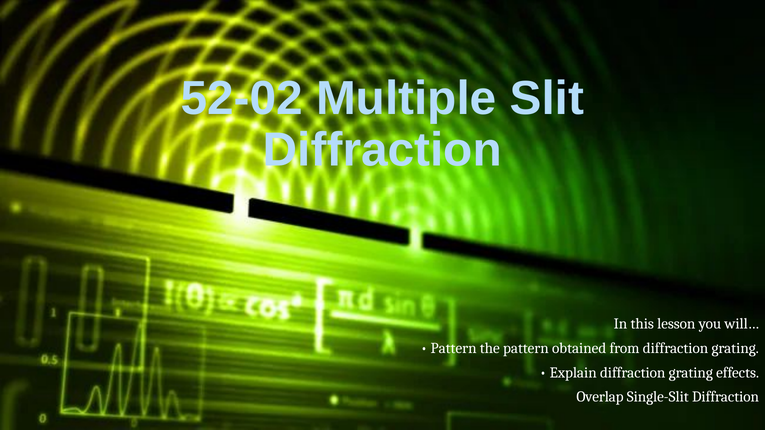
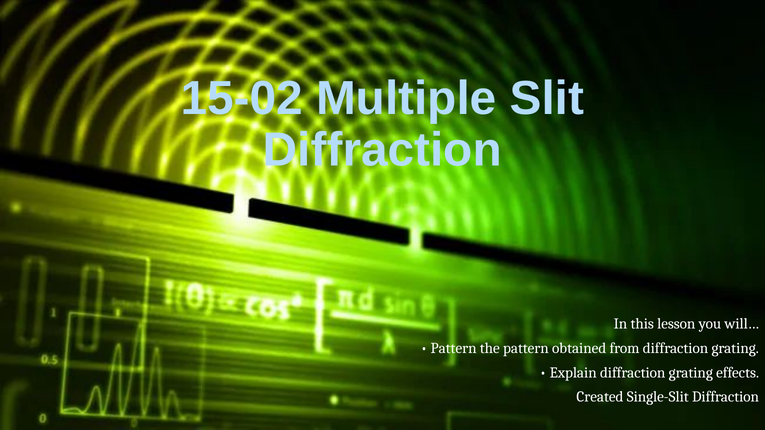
52-02: 52-02 -> 15-02
Overlap: Overlap -> Created
